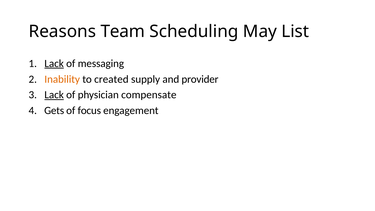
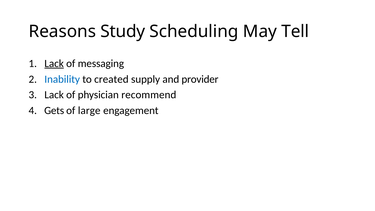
Team: Team -> Study
List: List -> Tell
Inability colour: orange -> blue
Lack at (54, 95) underline: present -> none
compensate: compensate -> recommend
focus: focus -> large
